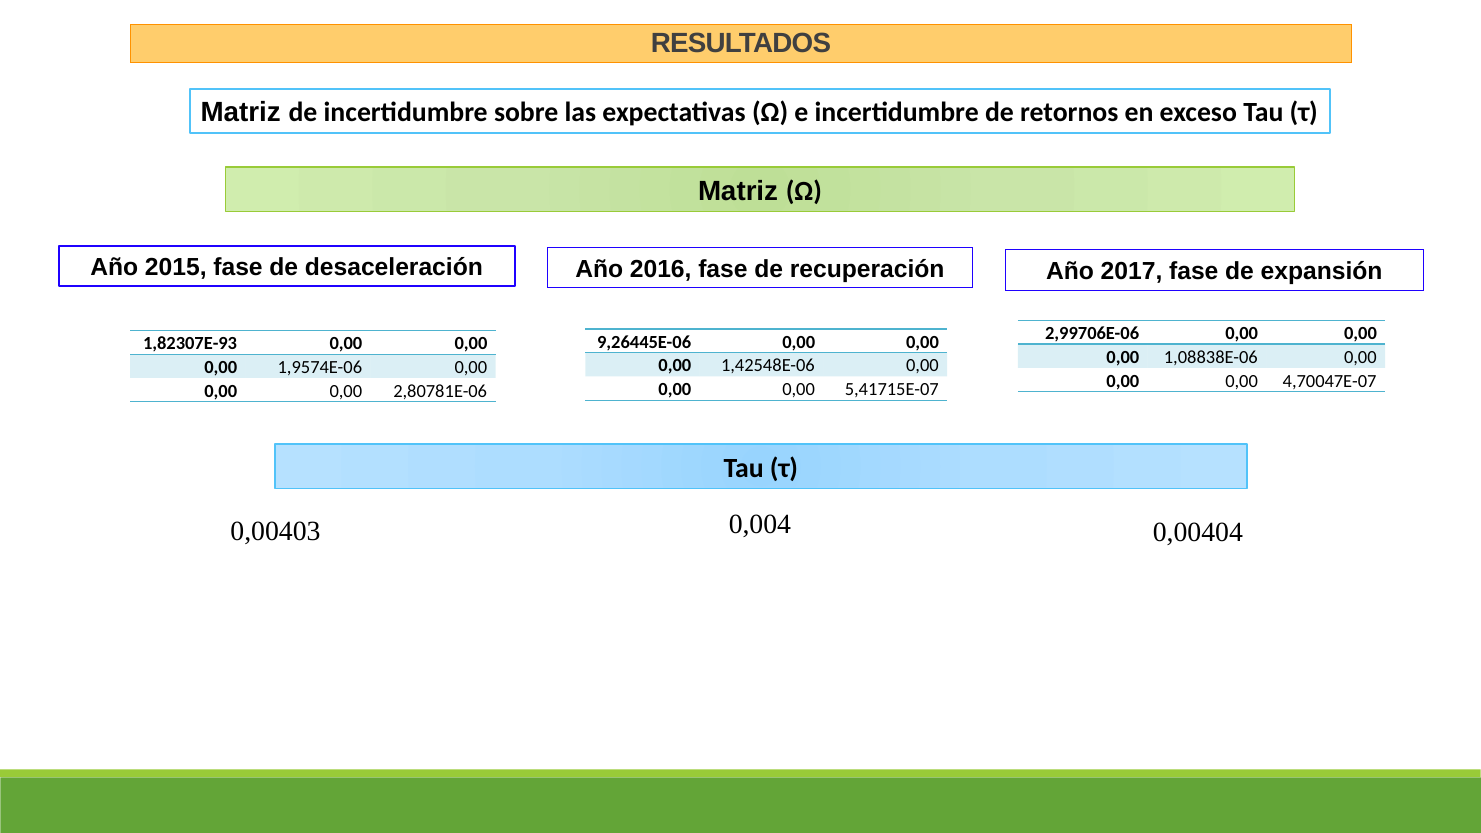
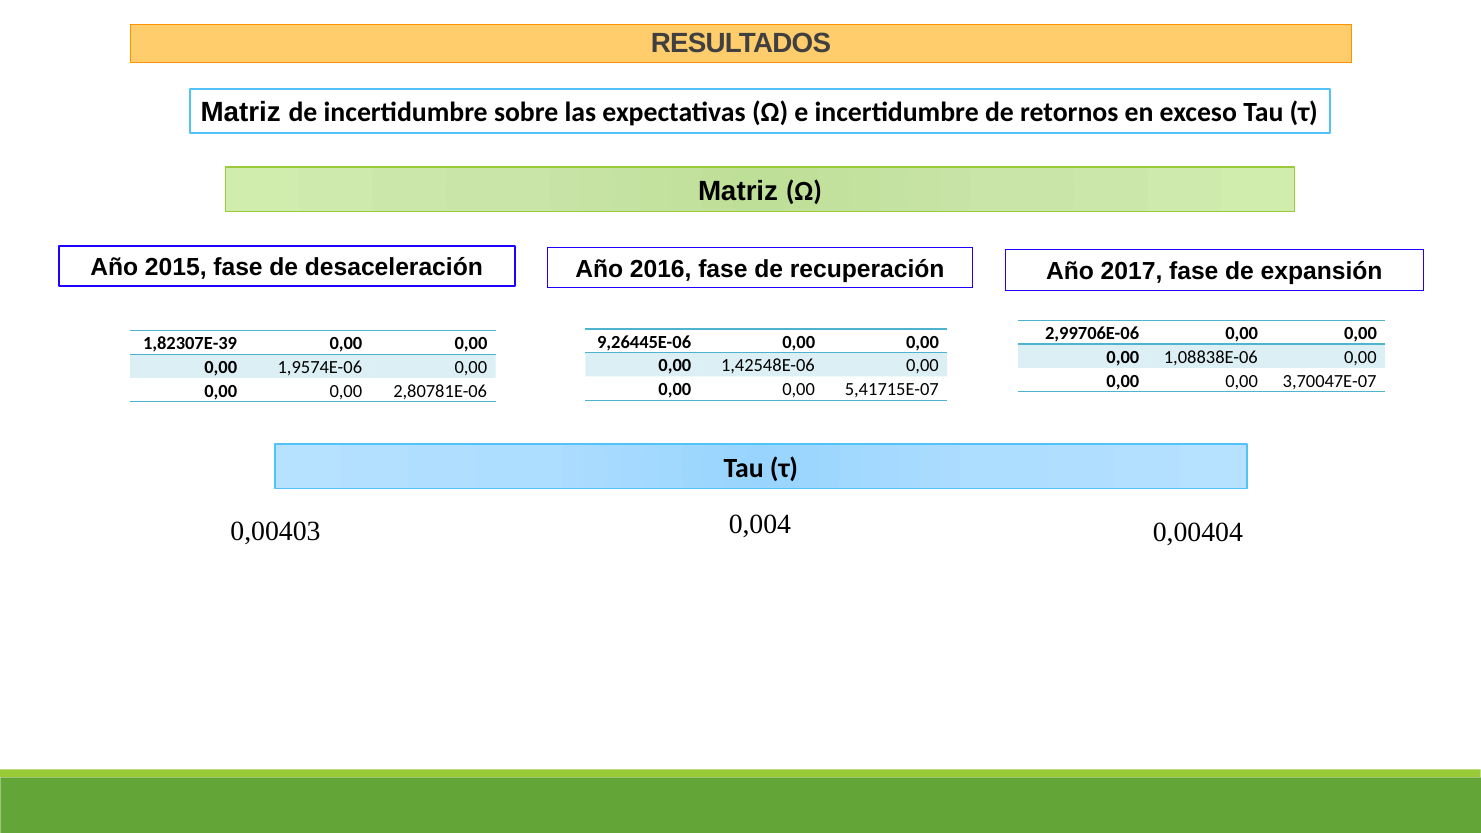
1,82307E-93: 1,82307E-93 -> 1,82307E-39
4,70047E-07: 4,70047E-07 -> 3,70047E-07
